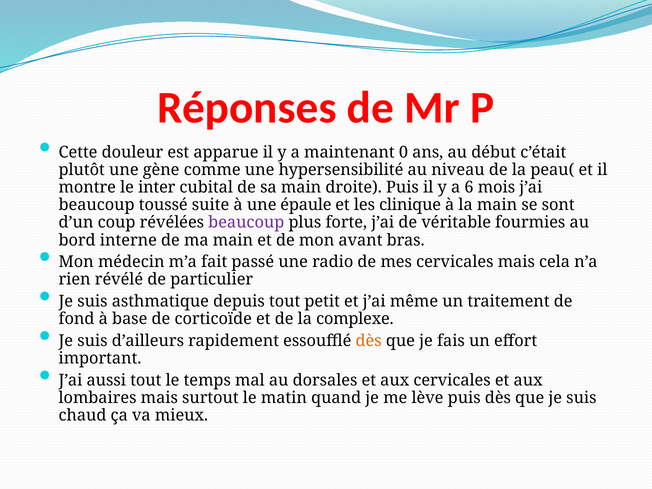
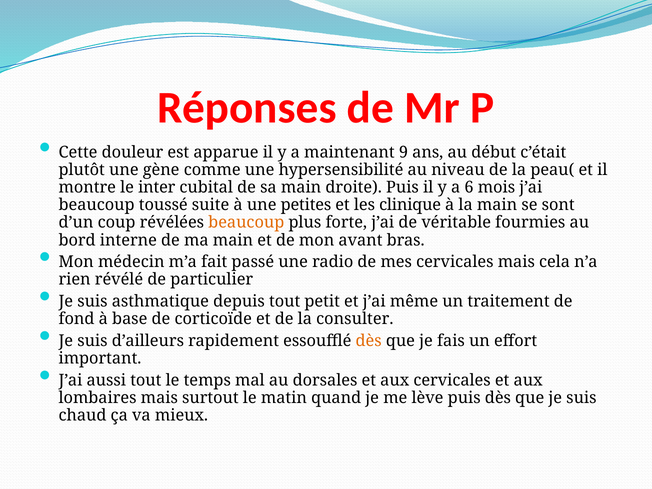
0: 0 -> 9
épaule: épaule -> petites
beaucoup at (246, 223) colour: purple -> orange
complexe: complexe -> consulter
